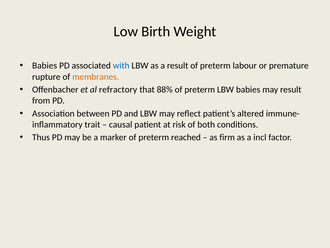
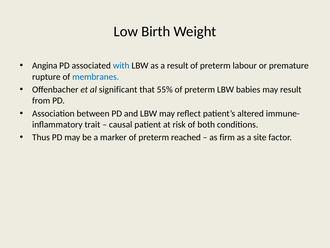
Babies at (45, 66): Babies -> Angina
membranes colour: orange -> blue
refractory: refractory -> significant
88%: 88% -> 55%
incl: incl -> site
